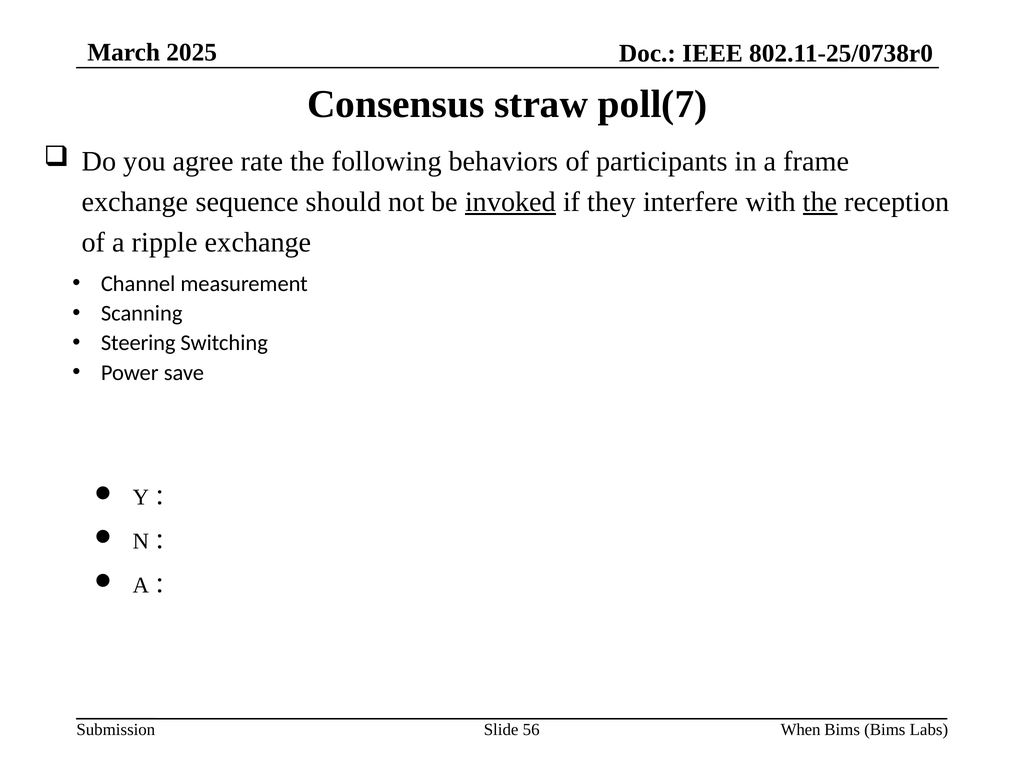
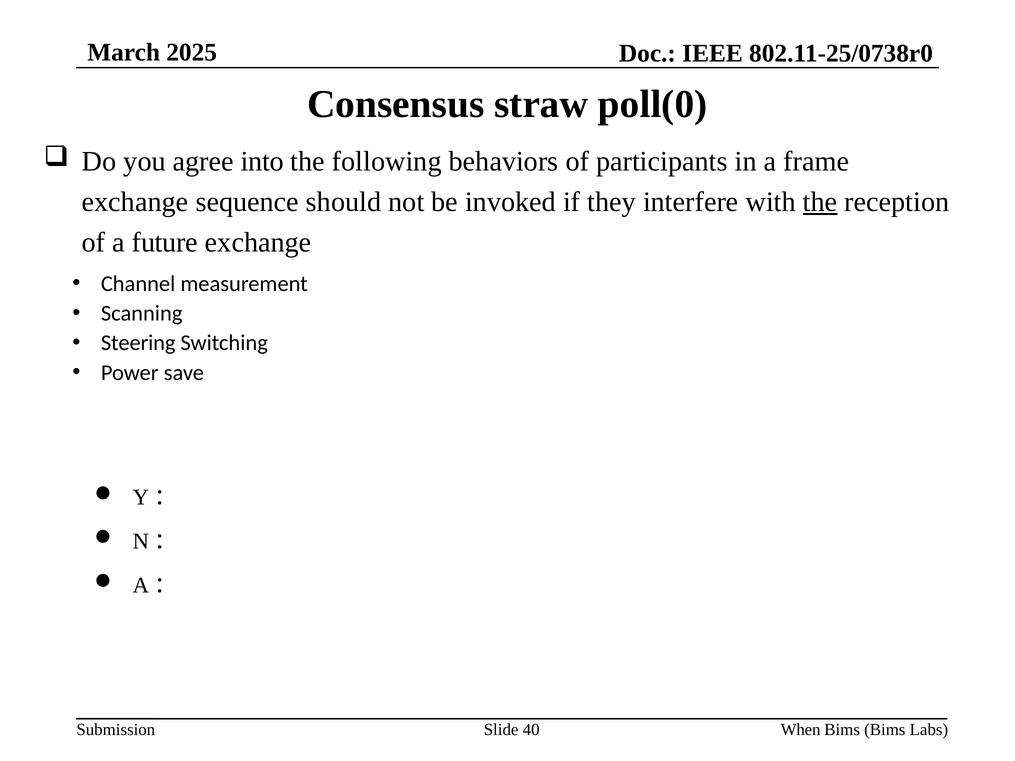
poll(7: poll(7 -> poll(0
rate: rate -> into
invoked underline: present -> none
ripple: ripple -> future
56: 56 -> 40
